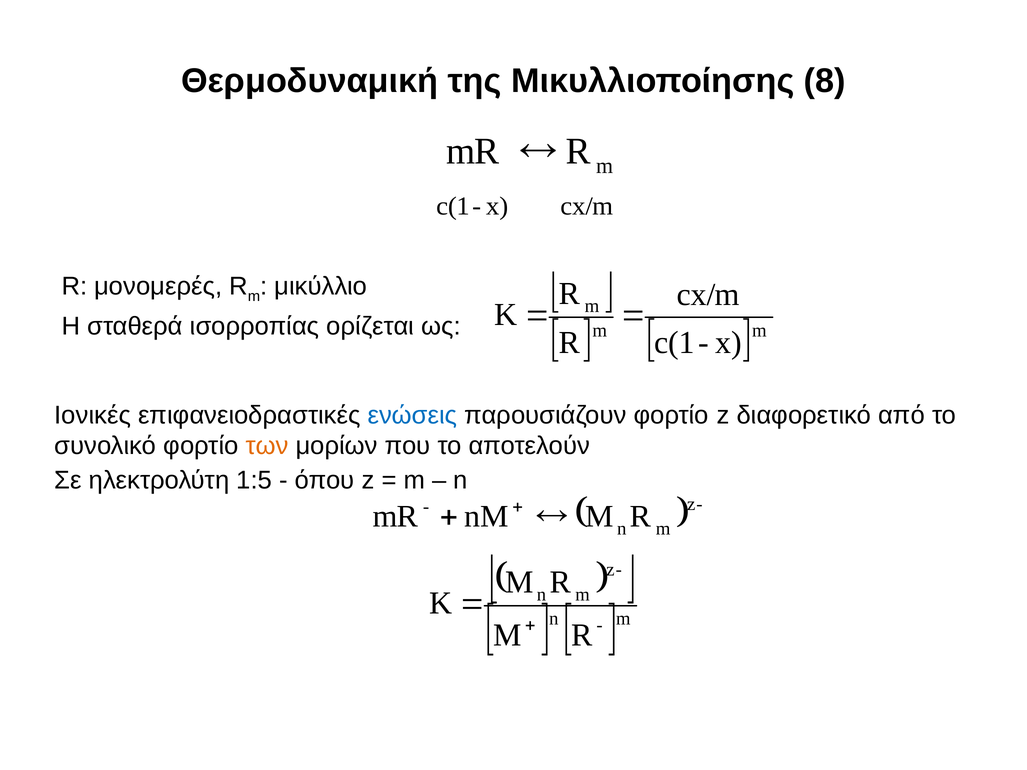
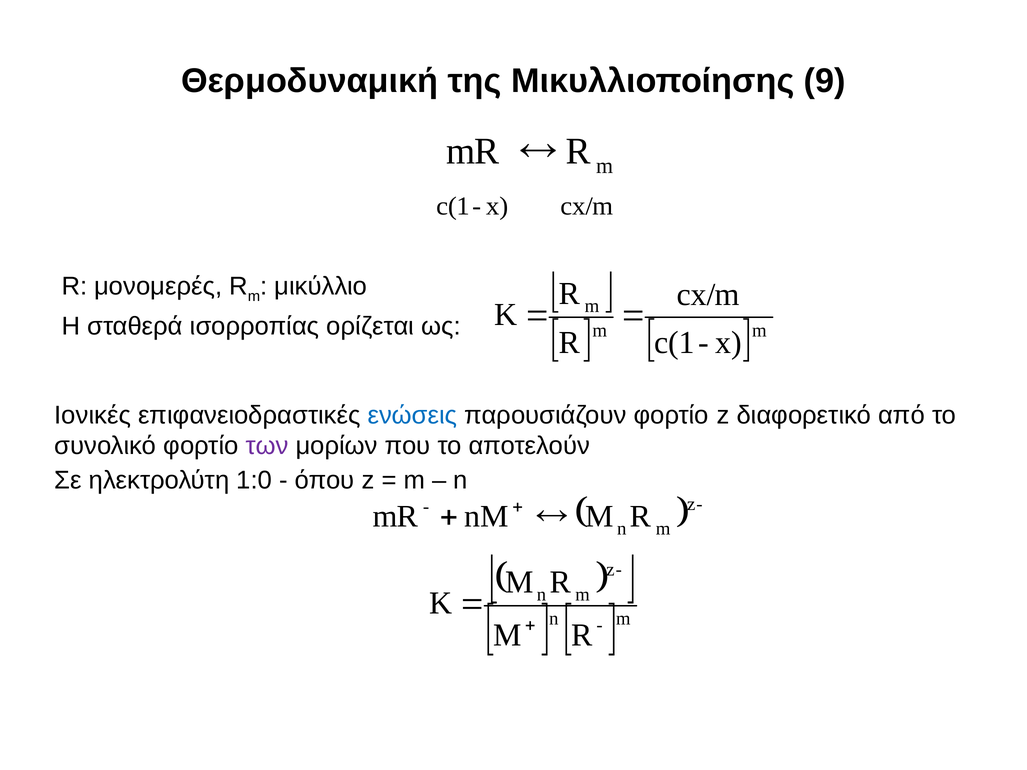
8: 8 -> 9
των colour: orange -> purple
1:5: 1:5 -> 1:0
